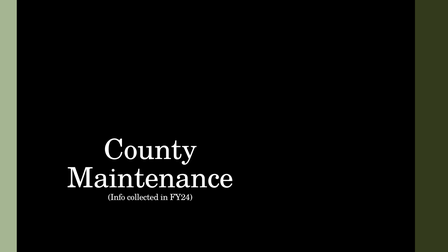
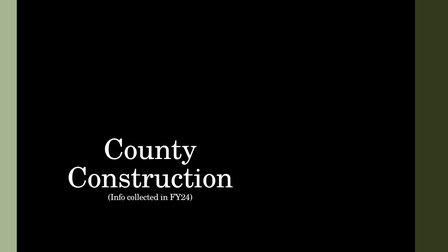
Maintenance: Maintenance -> Construction
